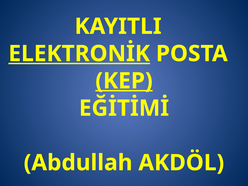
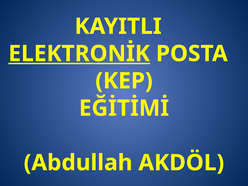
KEP underline: present -> none
